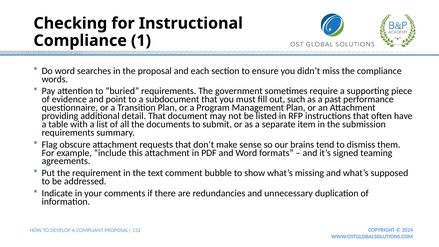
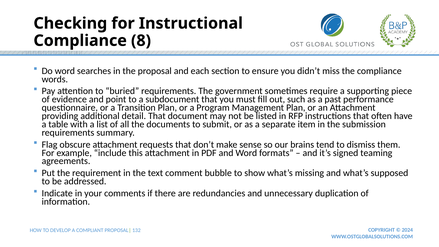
1: 1 -> 8
